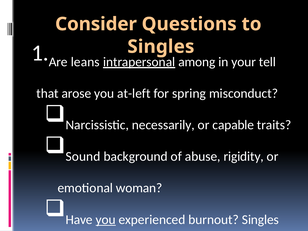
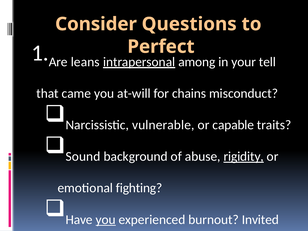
Singles at (161, 47): Singles -> Perfect
arose: arose -> came
at-left: at-left -> at-will
spring: spring -> chains
necessarily: necessarily -> vulnerable
rigidity underline: none -> present
woman: woman -> fighting
burnout Singles: Singles -> Invited
